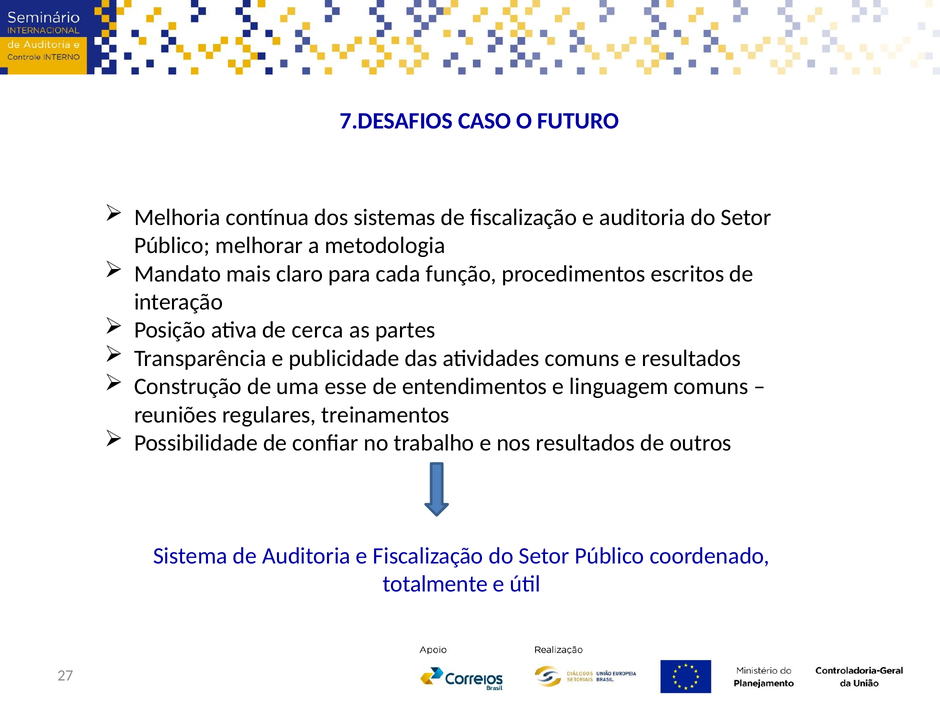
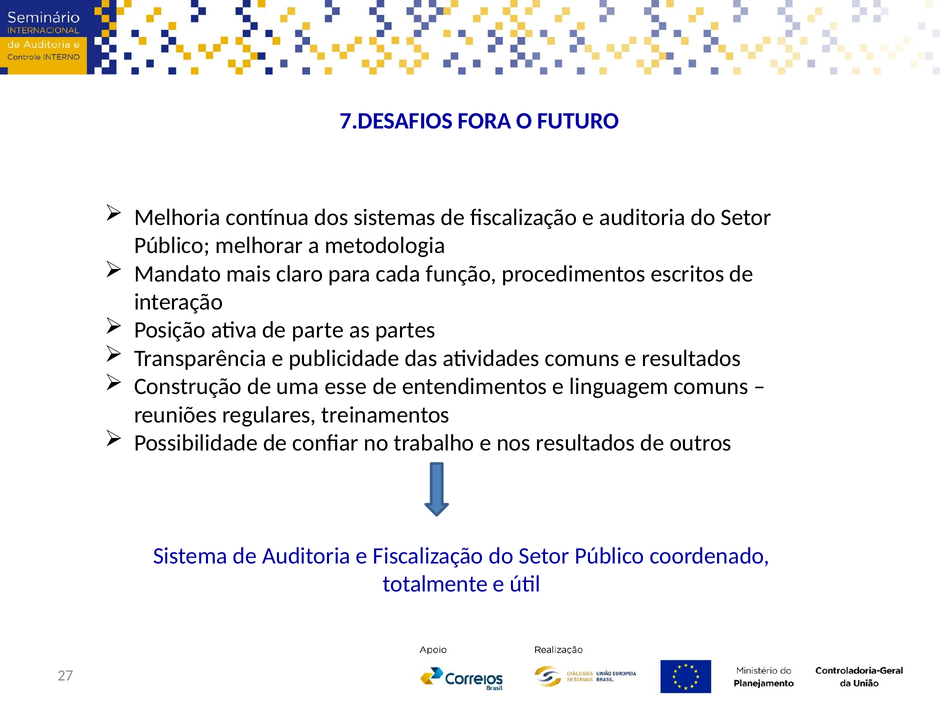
CASO: CASO -> FORA
cerca: cerca -> parte
